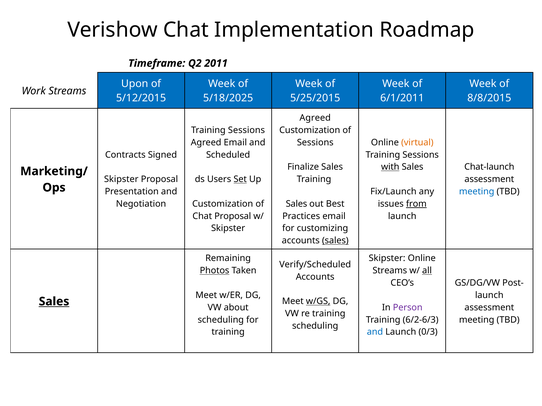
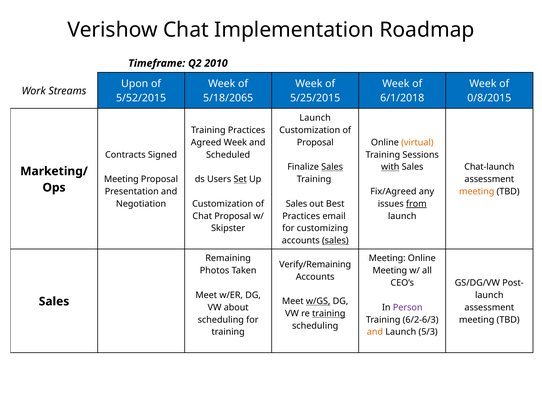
2011: 2011 -> 2010
5/12/2015: 5/12/2015 -> 5/52/2015
5/18/2025: 5/18/2025 -> 5/18/2065
6/1/2011: 6/1/2011 -> 6/1/2018
8/8/2015: 8/8/2015 -> 0/8/2015
Agreed at (315, 118): Agreed -> Launch
Sessions at (246, 130): Sessions -> Practices
Agreed Email: Email -> Week
Sessions at (315, 143): Sessions -> Proposal
Sales at (332, 167) underline: none -> present
Skipster at (121, 179): Skipster -> Meeting
Fix/Launch: Fix/Launch -> Fix/Agreed
meeting at (477, 192) colour: blue -> orange
Skipster at (387, 259): Skipster -> Meeting
Verify/Scheduled: Verify/Scheduled -> Verify/Remaining
Photos underline: present -> none
Streams at (390, 271): Streams -> Meeting
all underline: present -> none
Sales at (54, 302) underline: present -> none
training at (329, 314) underline: none -> present
and at (375, 332) colour: blue -> orange
0/3: 0/3 -> 5/3
